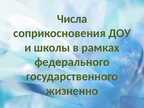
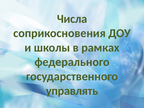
жизненно: жизненно -> управлять
